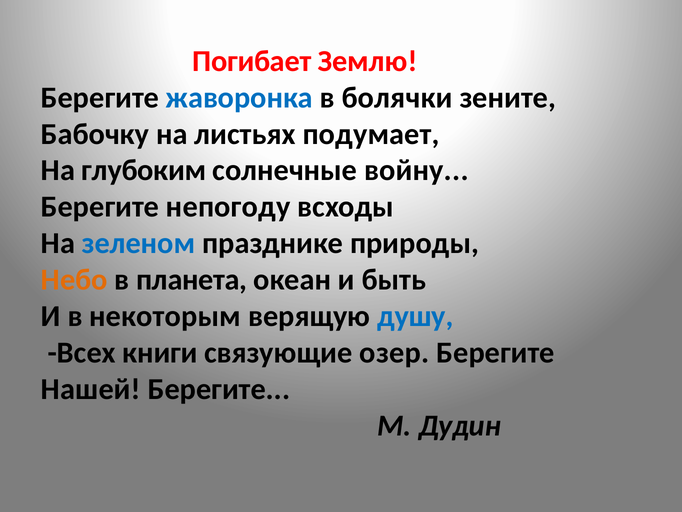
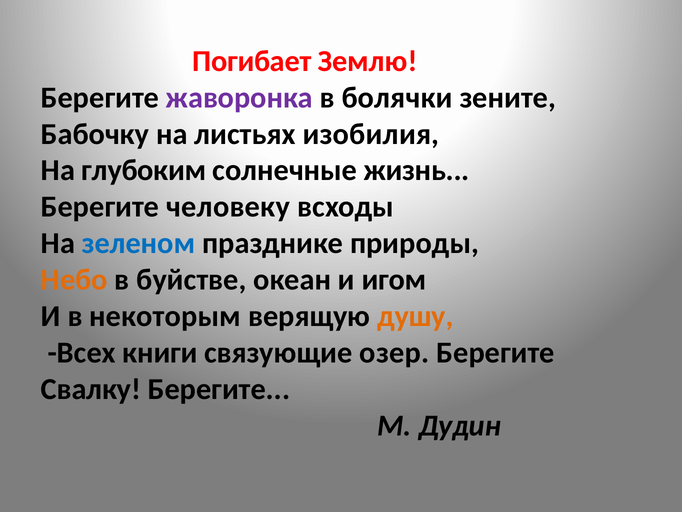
жаворонка colour: blue -> purple
подумает: подумает -> изобилия
войну: войну -> жизнь
непогоду: непогоду -> человеку
планета: планета -> буйстве
быть: быть -> игом
душу colour: blue -> orange
Нашей: Нашей -> Свалку
